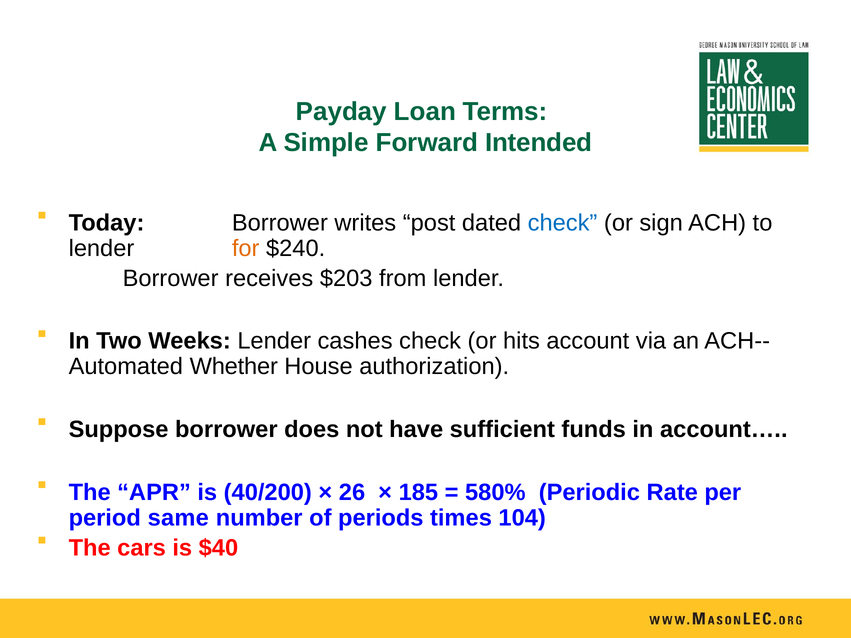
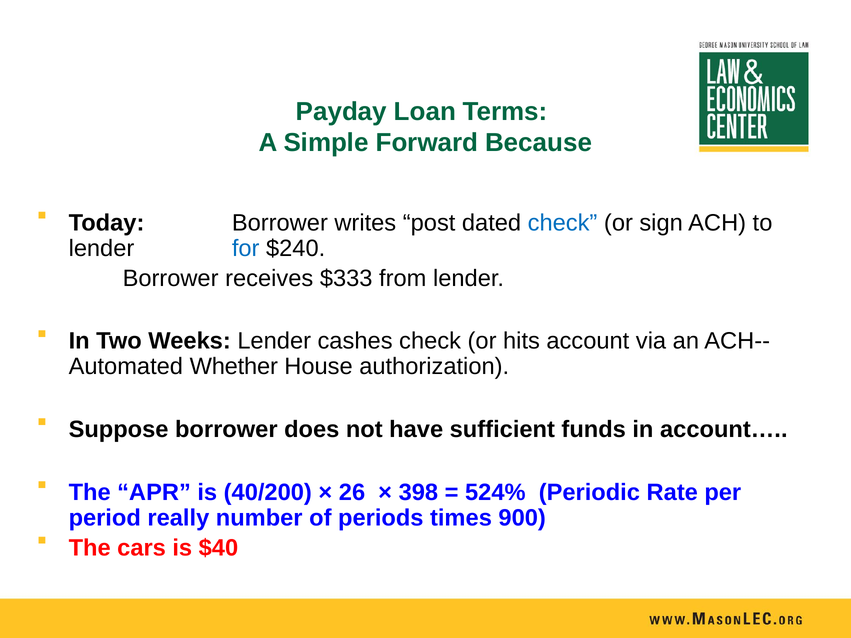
Intended: Intended -> Because
for colour: orange -> blue
$203: $203 -> $333
185: 185 -> 398
580%: 580% -> 524%
same: same -> really
104: 104 -> 900
